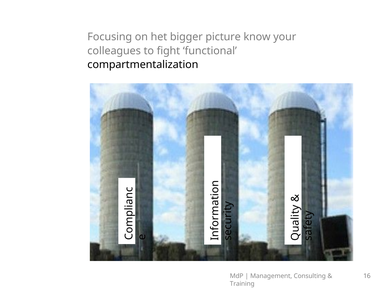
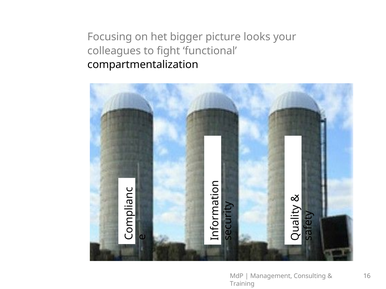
know: know -> looks
